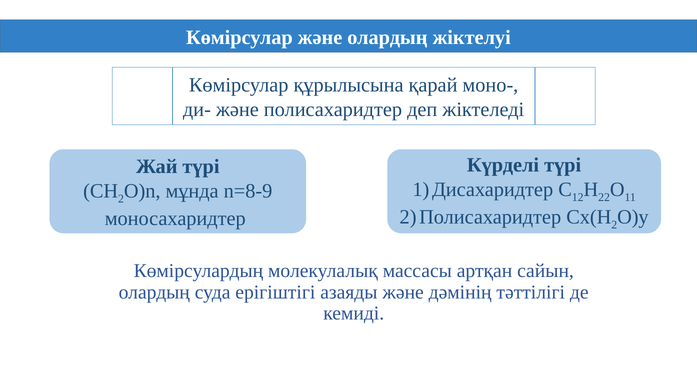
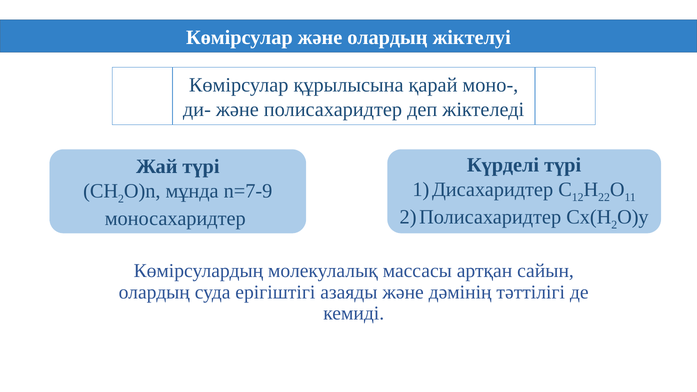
n=8-9: n=8-9 -> n=7-9
